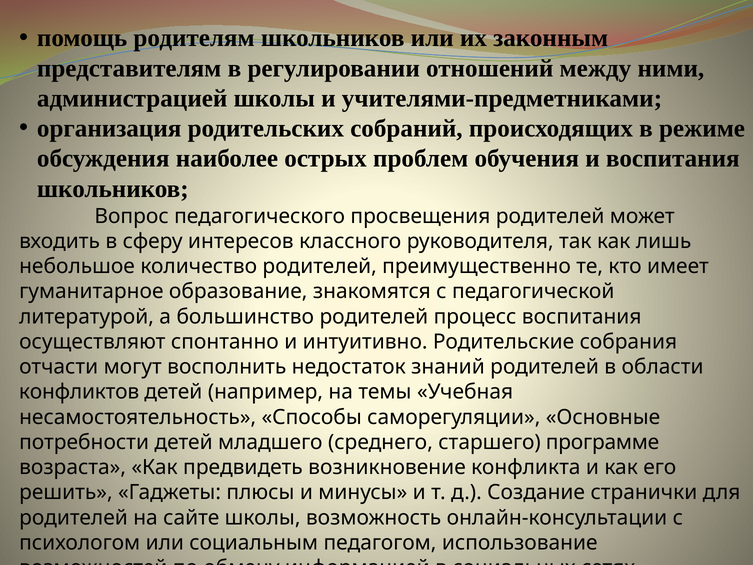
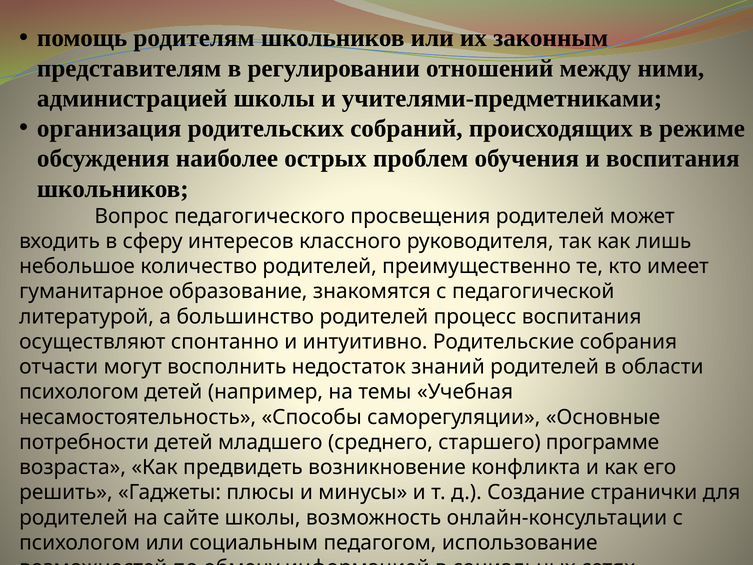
конфликтов at (79, 392): конфликтов -> психологом
